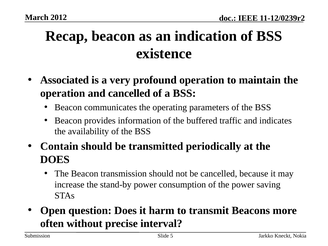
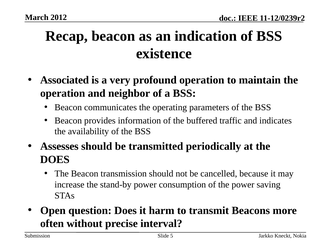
and cancelled: cancelled -> neighbor
Contain: Contain -> Assesses
